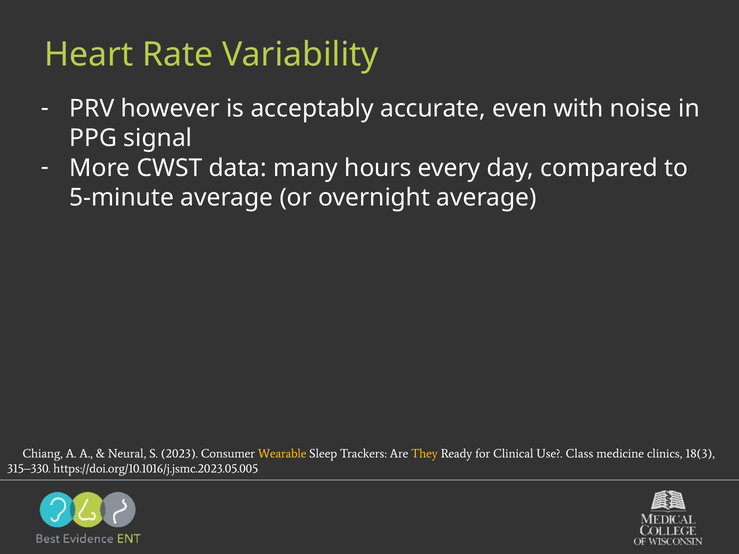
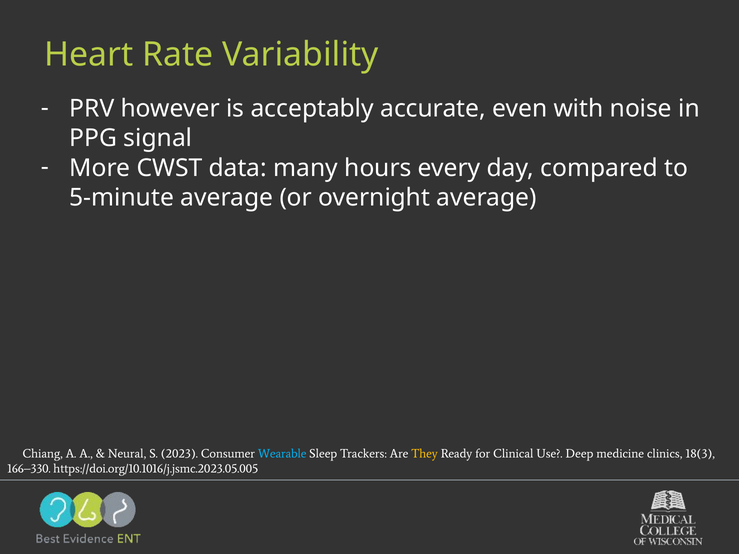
Wearable colour: yellow -> light blue
Class: Class -> Deep
315–330: 315–330 -> 166–330
